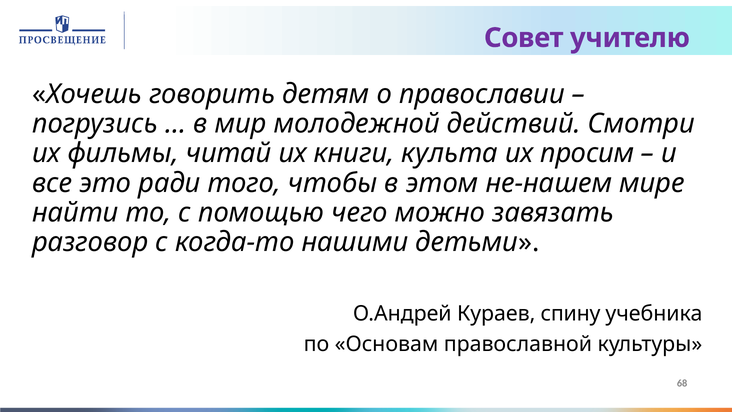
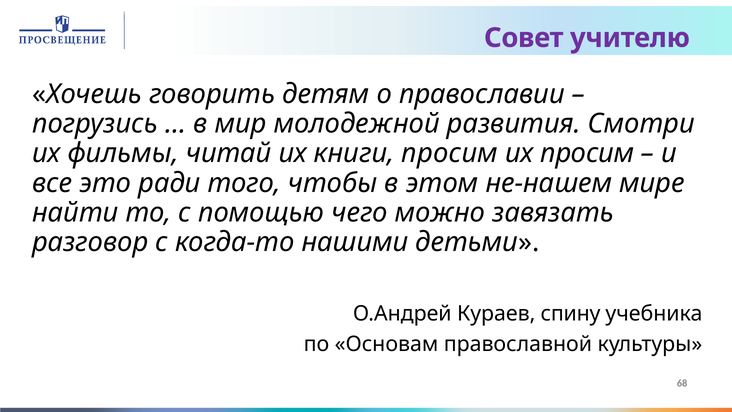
действий: действий -> развития
книги культа: культа -> просим
